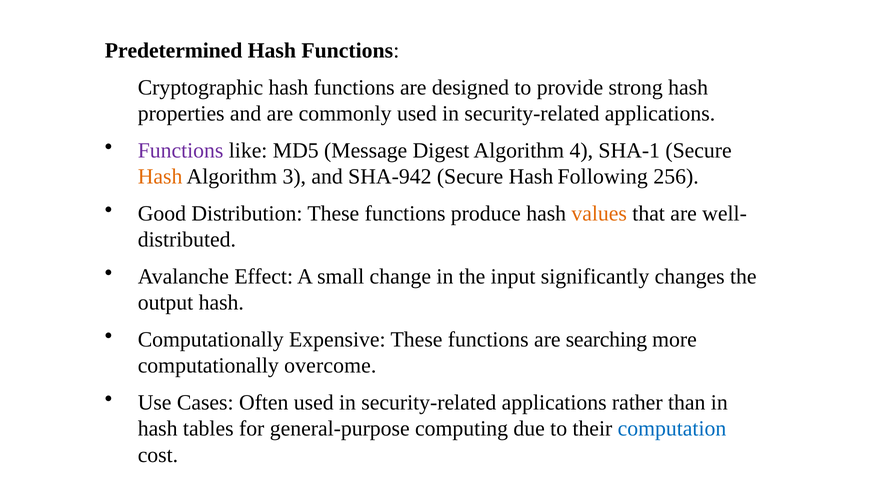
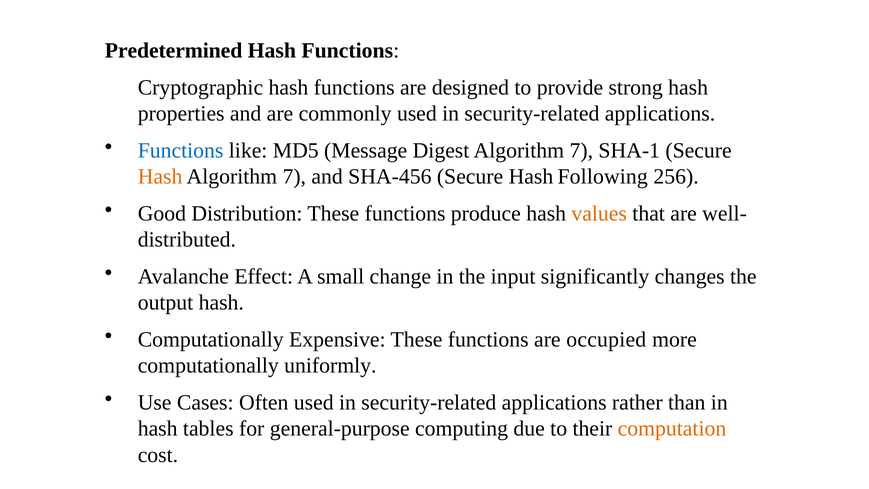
Functions at (181, 151) colour: purple -> blue
Digest Algorithm 4: 4 -> 7
3 at (294, 177): 3 -> 7
SHA-942: SHA-942 -> SHA-456
searching: searching -> occupied
overcome: overcome -> uniformly
computation colour: blue -> orange
